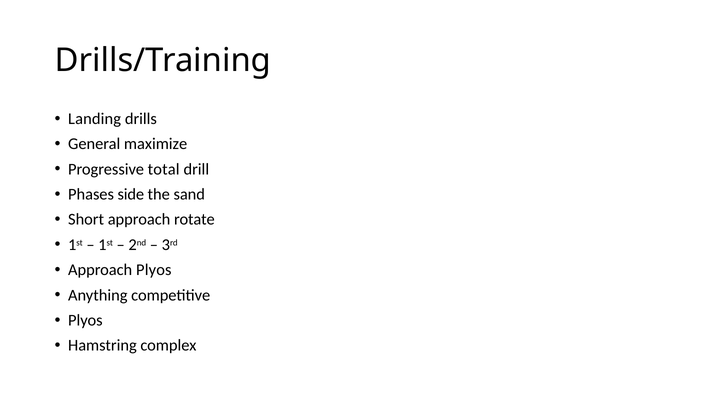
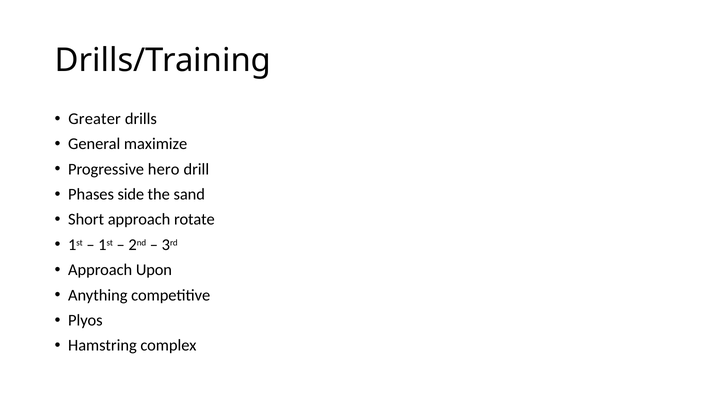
Landing: Landing -> Greater
total: total -> hero
Approach Plyos: Plyos -> Upon
